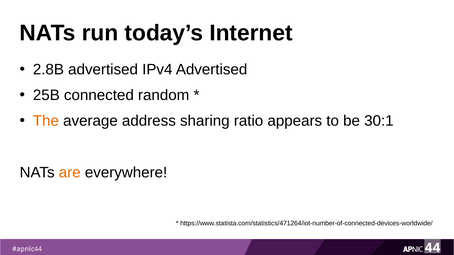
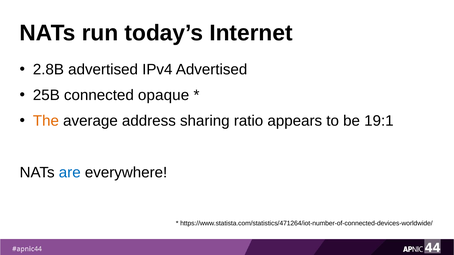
random: random -> opaque
30:1: 30:1 -> 19:1
are colour: orange -> blue
